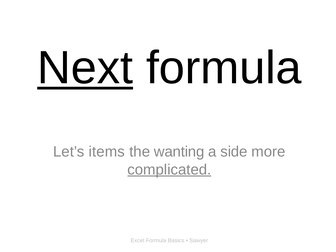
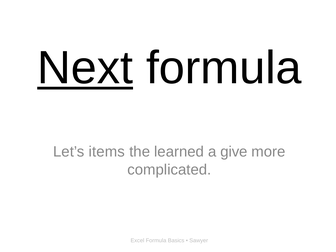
wanting: wanting -> learned
side: side -> give
complicated underline: present -> none
